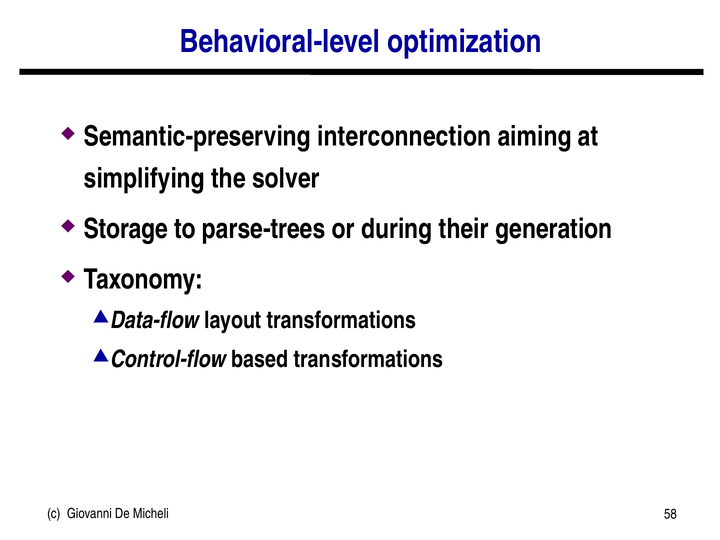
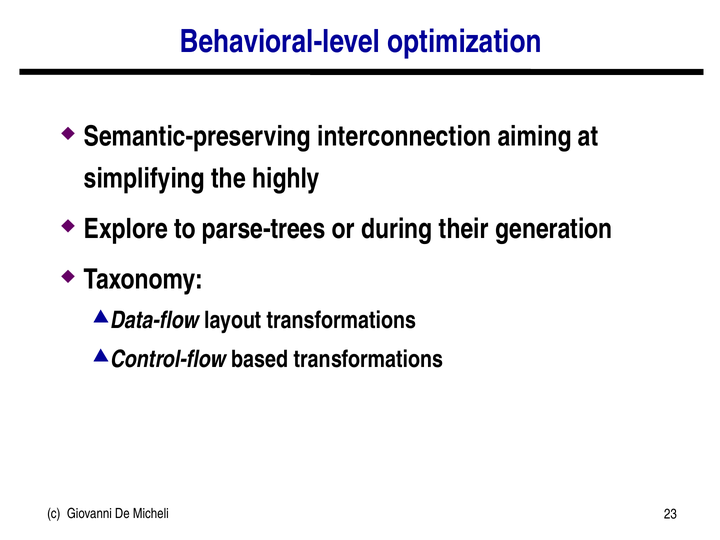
solver: solver -> highly
Storage: Storage -> Explore
58: 58 -> 23
